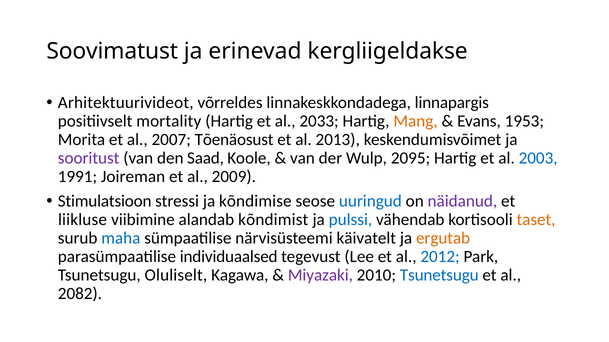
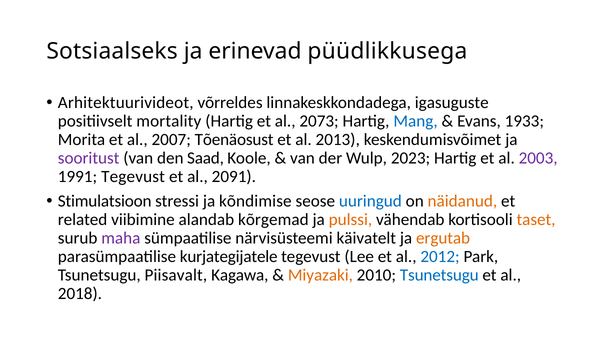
Soovimatust: Soovimatust -> Sotsiaalseks
kergliigeldakse: kergliigeldakse -> püüdlikkusega
linnapargis: linnapargis -> igasuguste
2033: 2033 -> 2073
Mang colour: orange -> blue
1953: 1953 -> 1933
2095: 2095 -> 2023
2003 colour: blue -> purple
1991 Joireman: Joireman -> Tegevust
2009: 2009 -> 2091
näidanud colour: purple -> orange
liikluse: liikluse -> related
kõndimist: kõndimist -> kõrgemad
pulssi colour: blue -> orange
maha colour: blue -> purple
individuaalsed: individuaalsed -> kurjategijatele
Oluliselt: Oluliselt -> Piisavalt
Miyazaki colour: purple -> orange
2082: 2082 -> 2018
